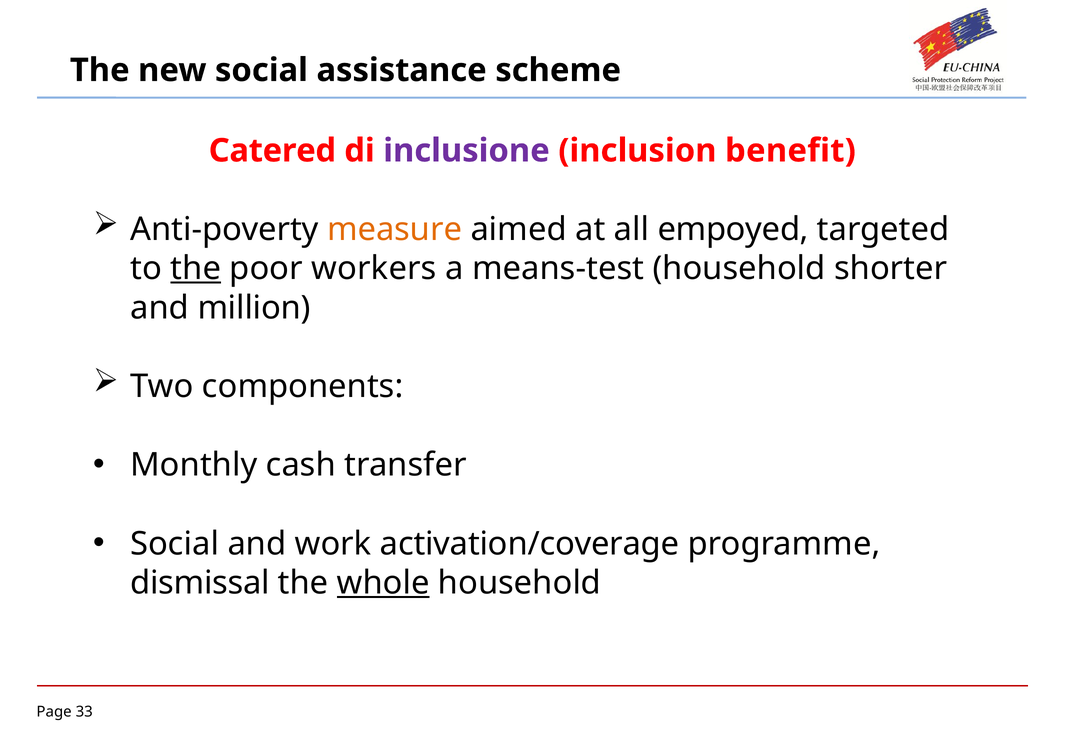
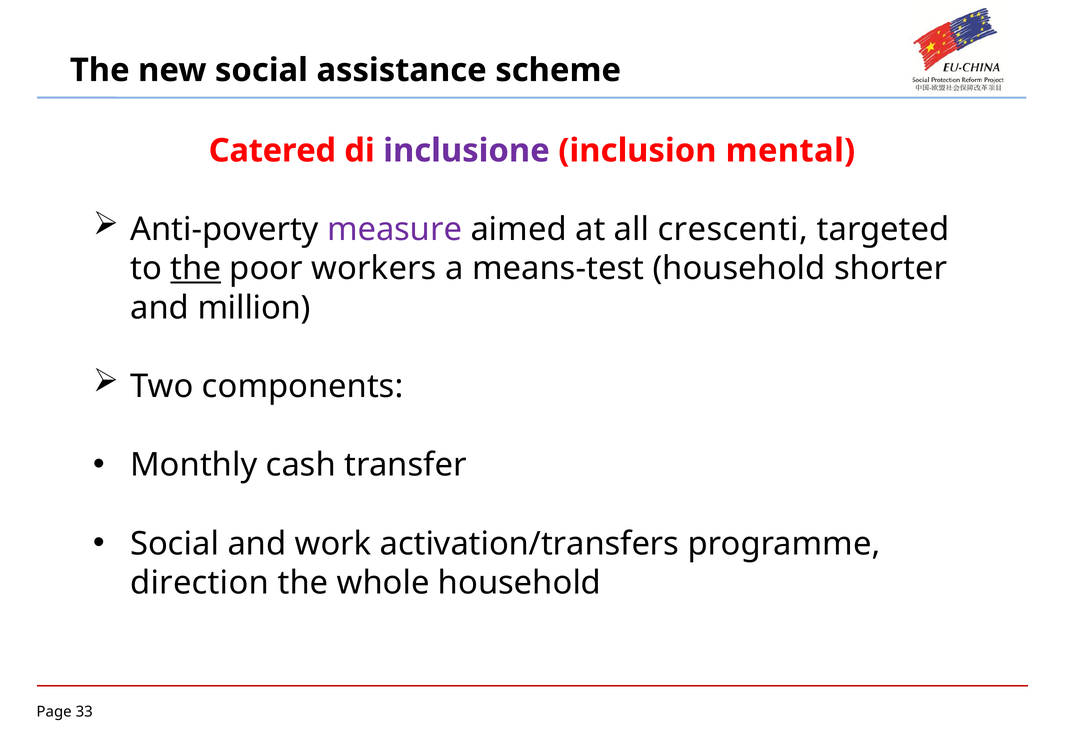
benefit: benefit -> mental
measure colour: orange -> purple
empoyed: empoyed -> crescenti
activation/coverage: activation/coverage -> activation/transfers
dismissal: dismissal -> direction
whole underline: present -> none
